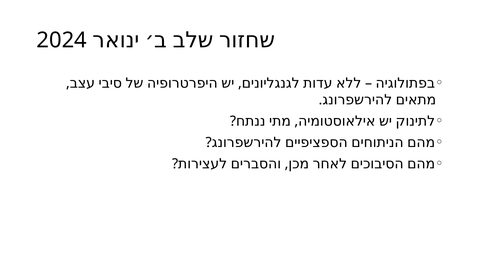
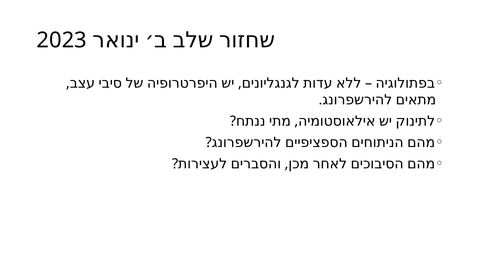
2024: 2024 -> 2023
